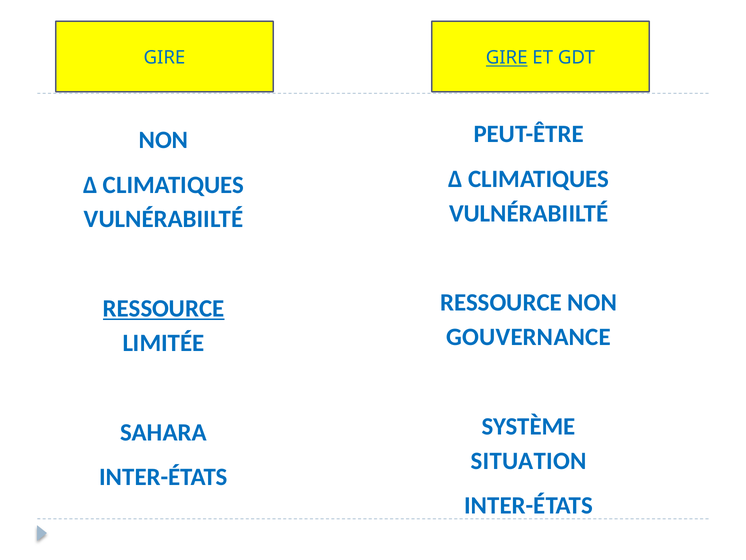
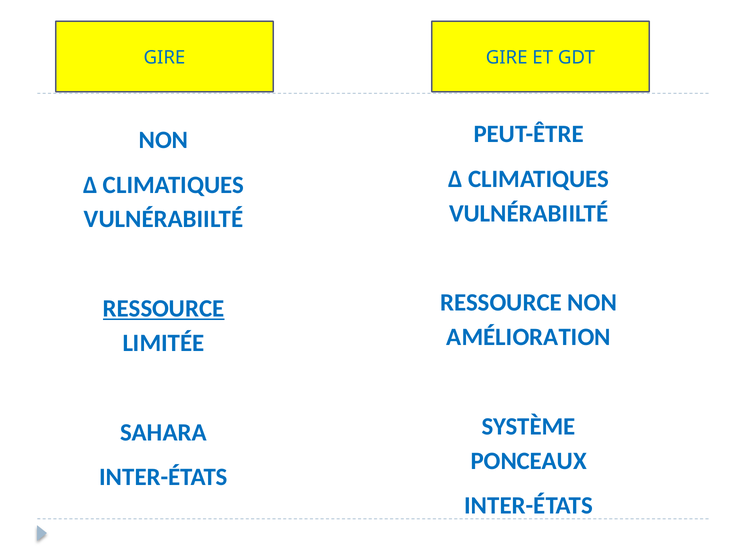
GIRE at (507, 58) underline: present -> none
GOUVERNANCE: GOUVERNANCE -> AMÉLIORATION
SITUATION: SITUATION -> PONCEAUX
